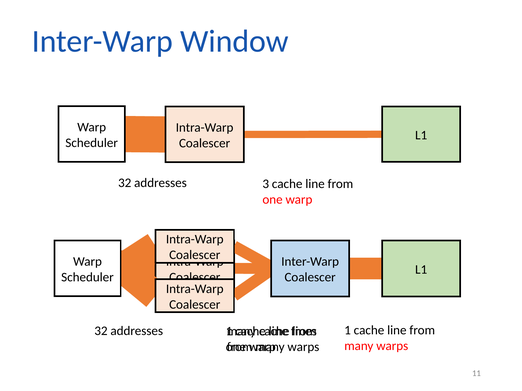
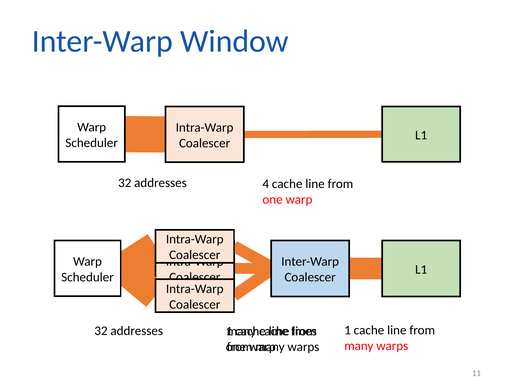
3: 3 -> 4
